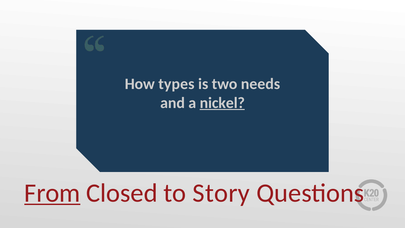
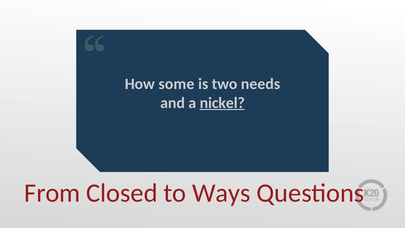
types: types -> some
From underline: present -> none
Story: Story -> Ways
